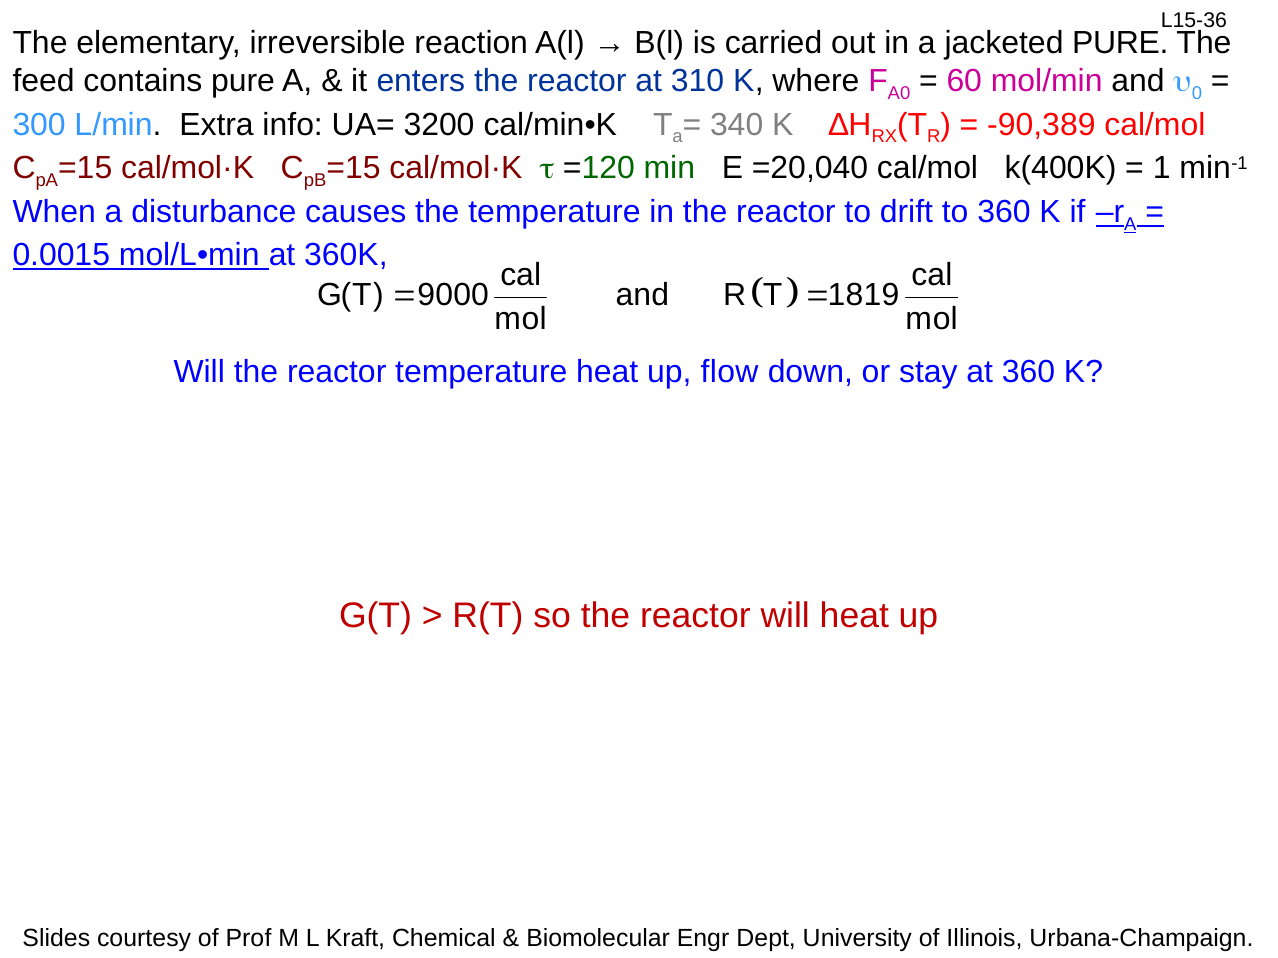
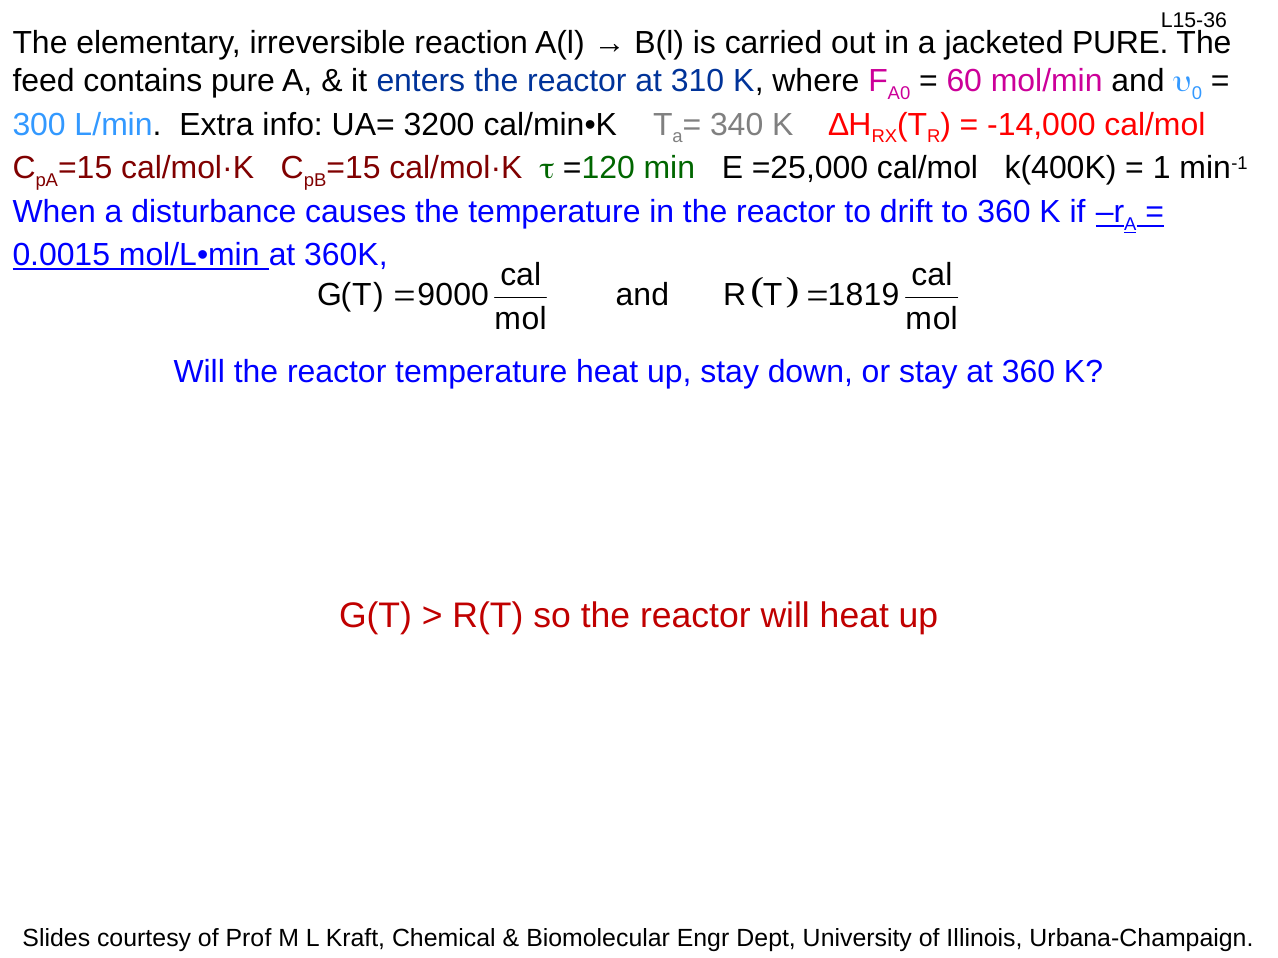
-90,389: -90,389 -> -14,000
=20,040: =20,040 -> =25,000
up flow: flow -> stay
